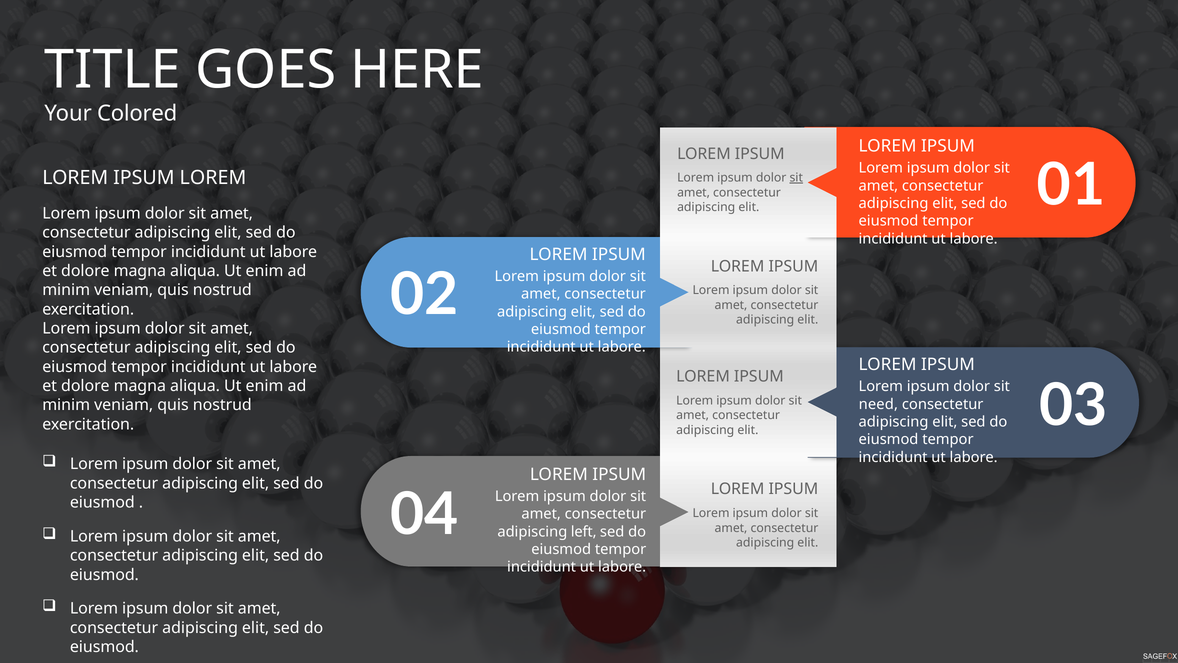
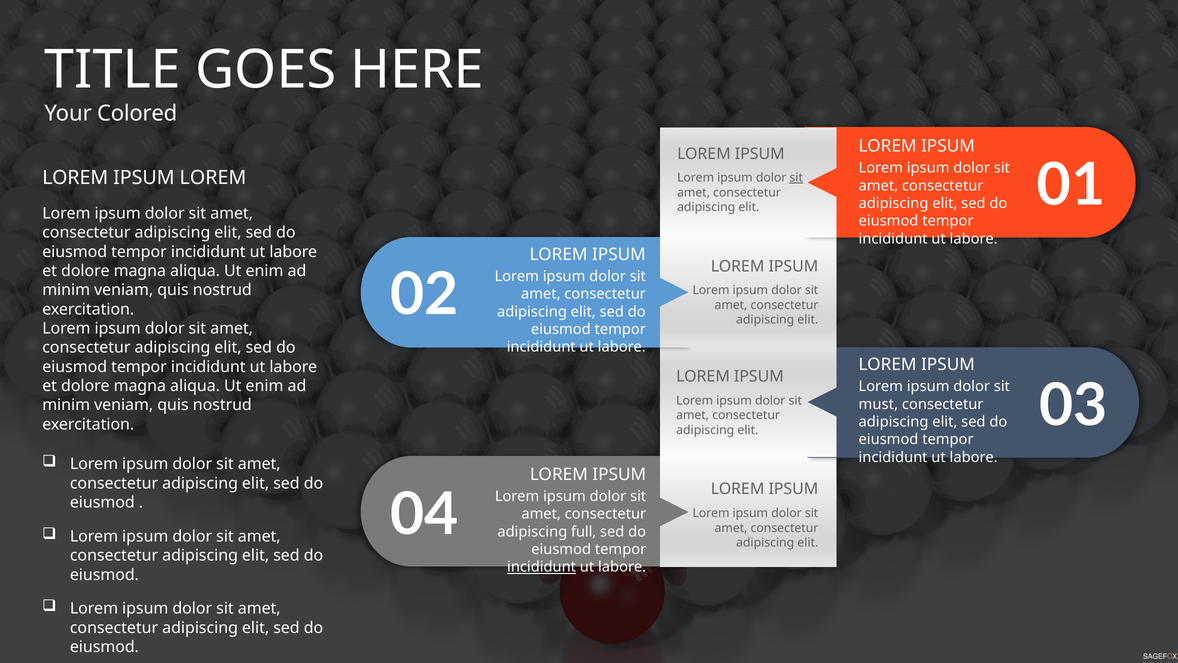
need: need -> must
left: left -> full
incididunt at (542, 567) underline: none -> present
